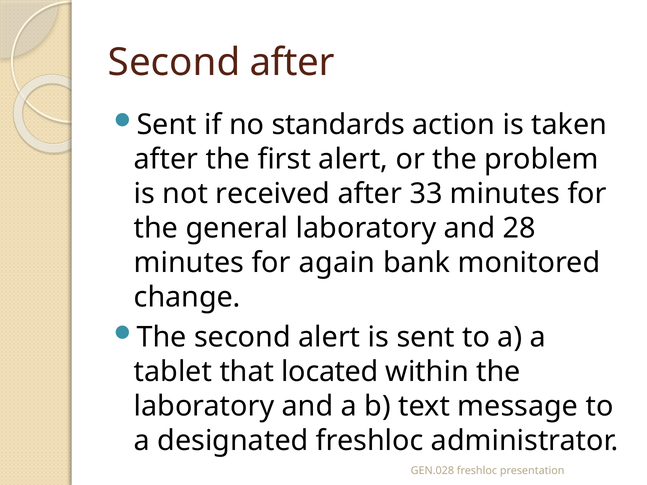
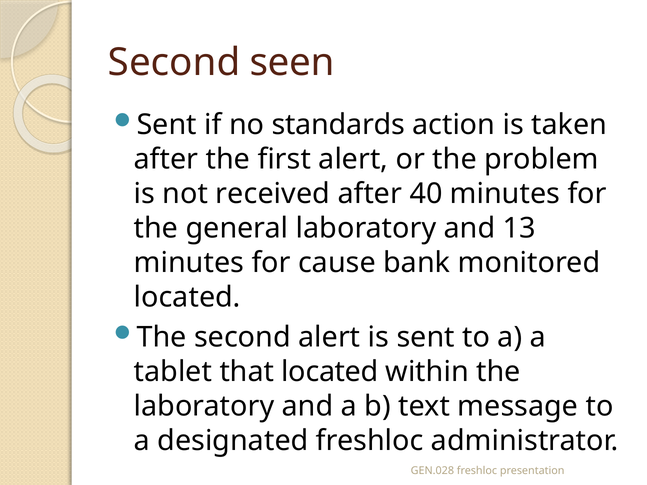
Second after: after -> seen
33: 33 -> 40
28: 28 -> 13
again: again -> cause
change at (187, 297): change -> located
